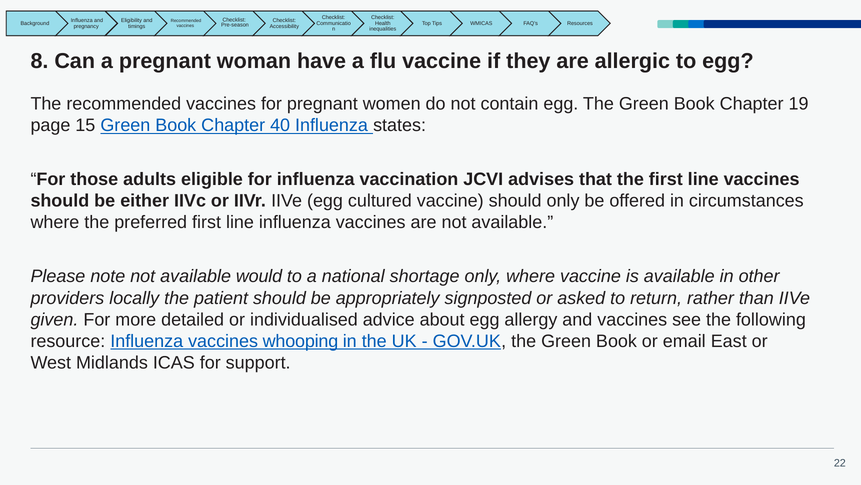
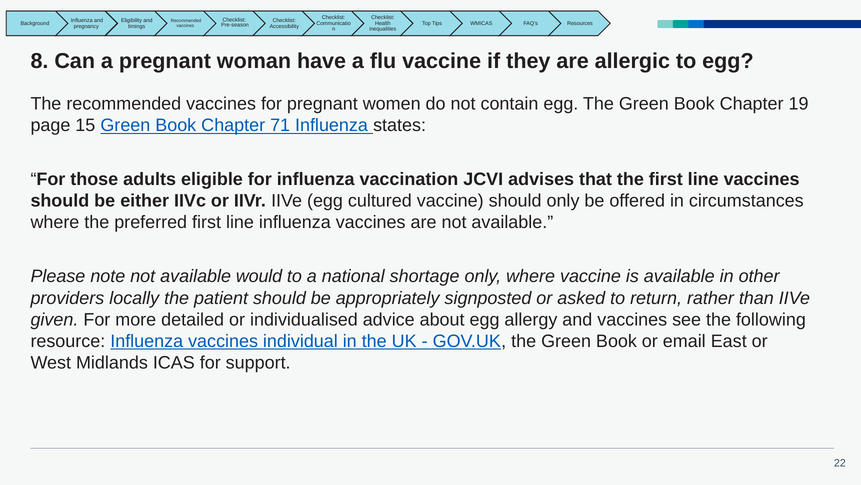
40: 40 -> 71
whooping: whooping -> individual
